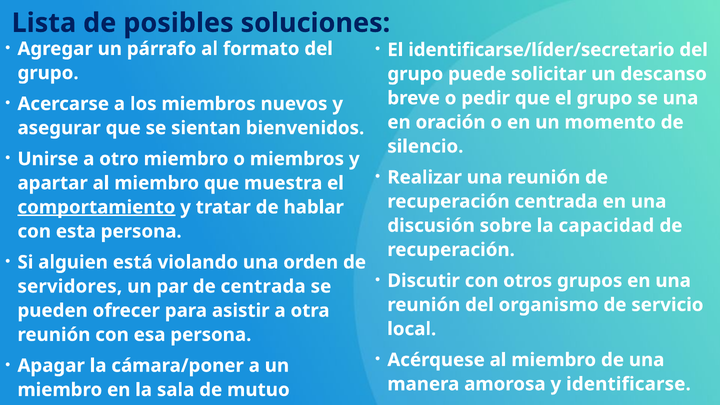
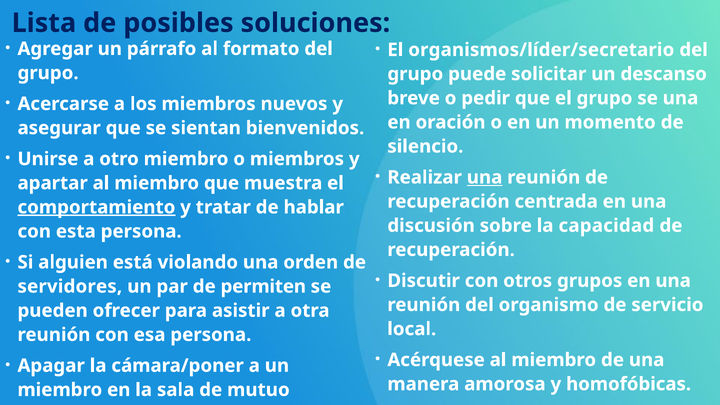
identificarse/líder/secretario: identificarse/líder/secretario -> organismos/líder/secretario
una at (485, 177) underline: none -> present
de centrada: centrada -> permiten
identificarse: identificarse -> homofóbicas
